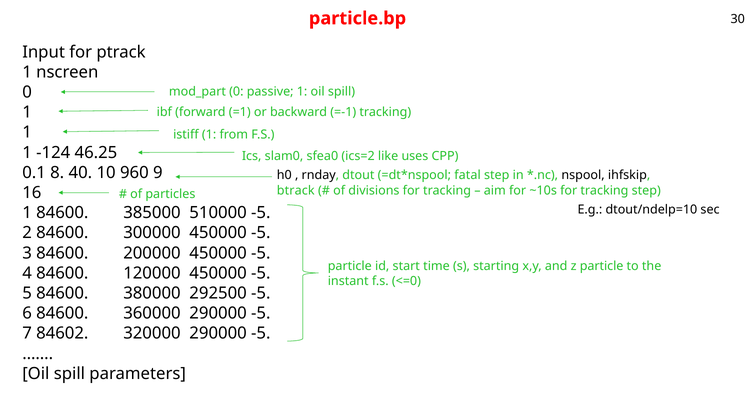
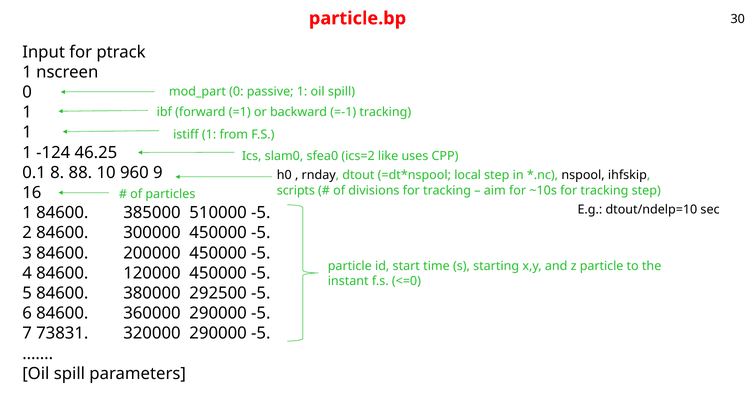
40: 40 -> 88
fatal: fatal -> local
btrack: btrack -> scripts
84602: 84602 -> 73831
